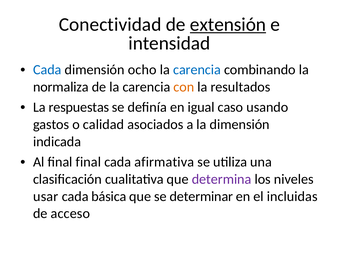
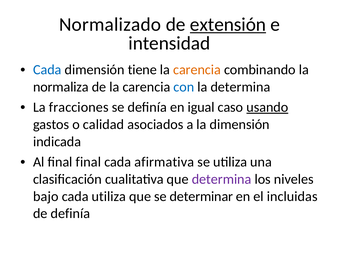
Conectividad: Conectividad -> Normalizado
ocho: ocho -> tiene
carencia at (197, 70) colour: blue -> orange
con colour: orange -> blue
la resultados: resultados -> determina
respuestas: respuestas -> fracciones
usando underline: none -> present
usar: usar -> bajo
cada básica: básica -> utiliza
de acceso: acceso -> definía
